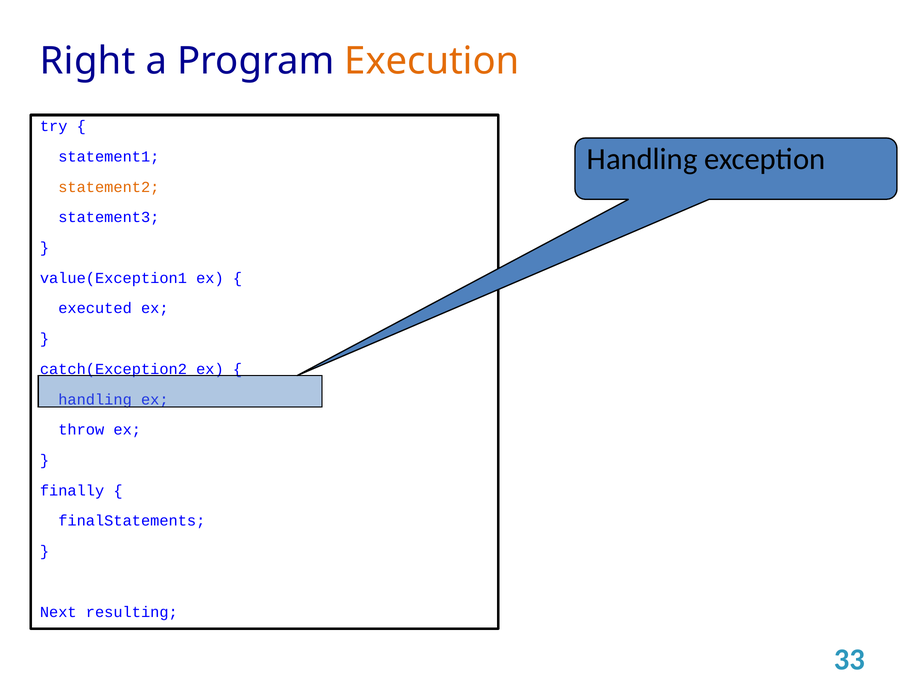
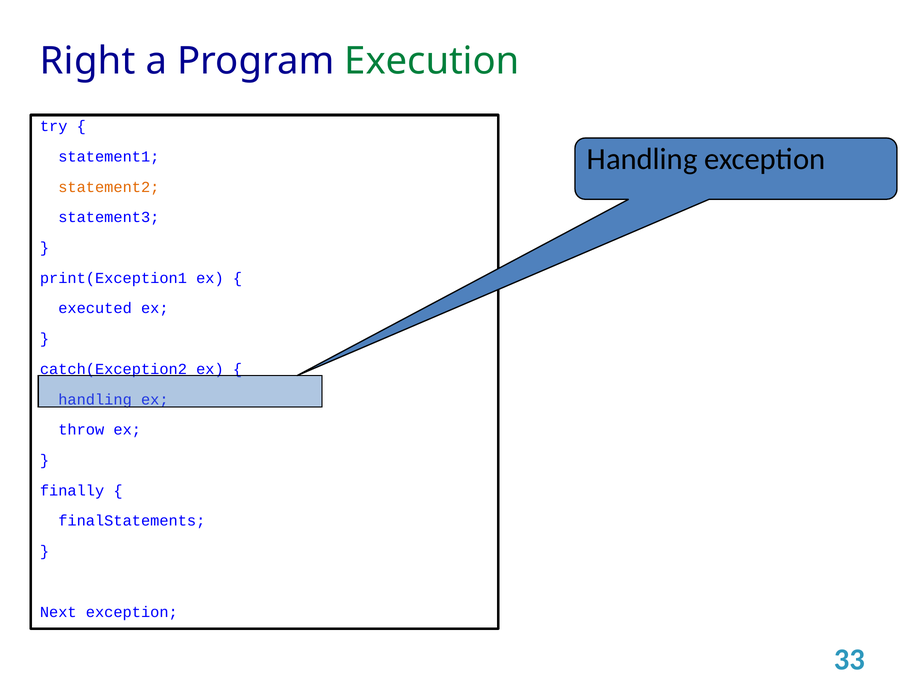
Execution colour: orange -> green
value(Exception1: value(Exception1 -> print(Exception1
Next resulting: resulting -> exception
